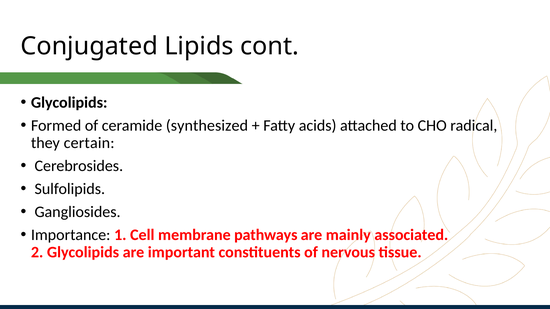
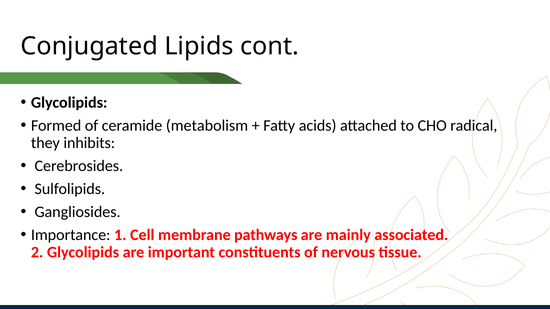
synthesized: synthesized -> metabolism
certain: certain -> inhibits
